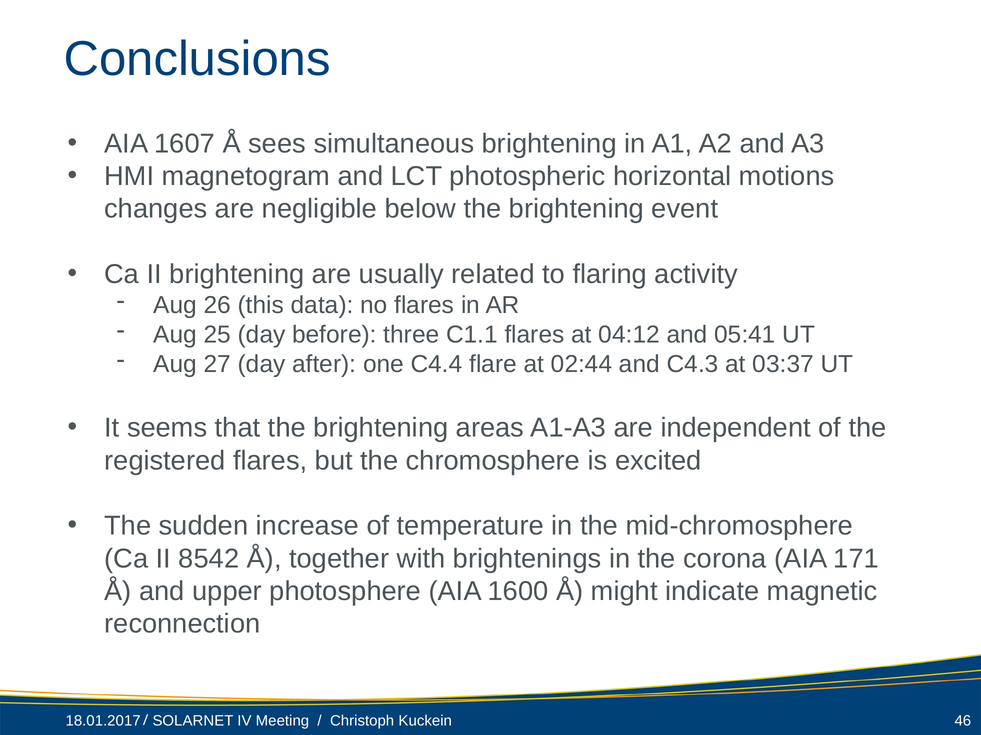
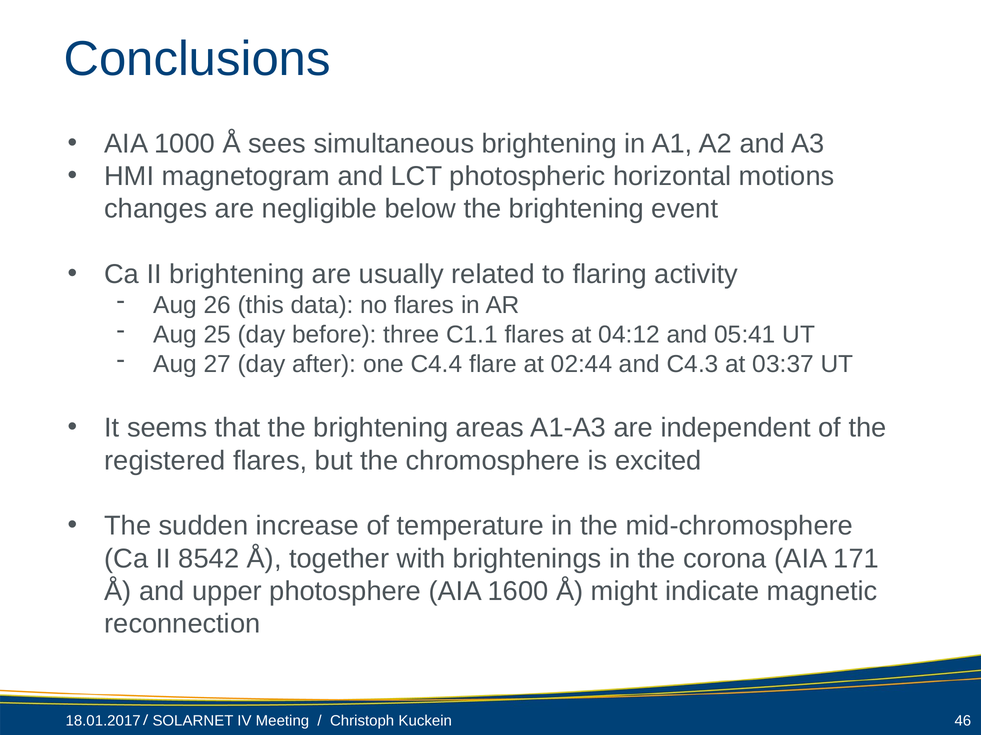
1607: 1607 -> 1000
